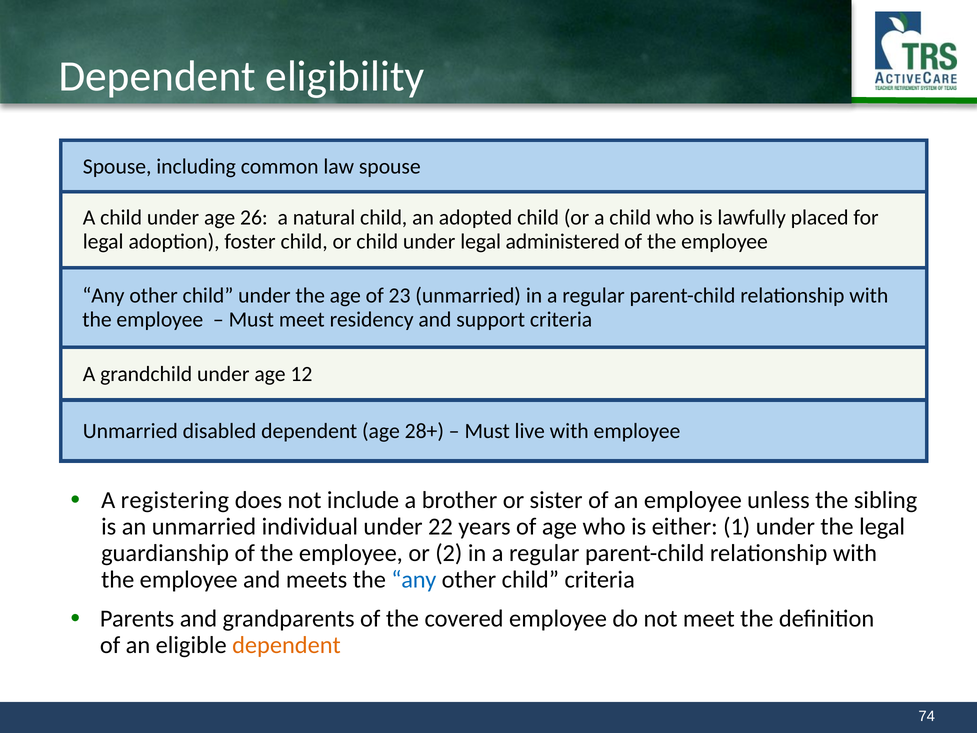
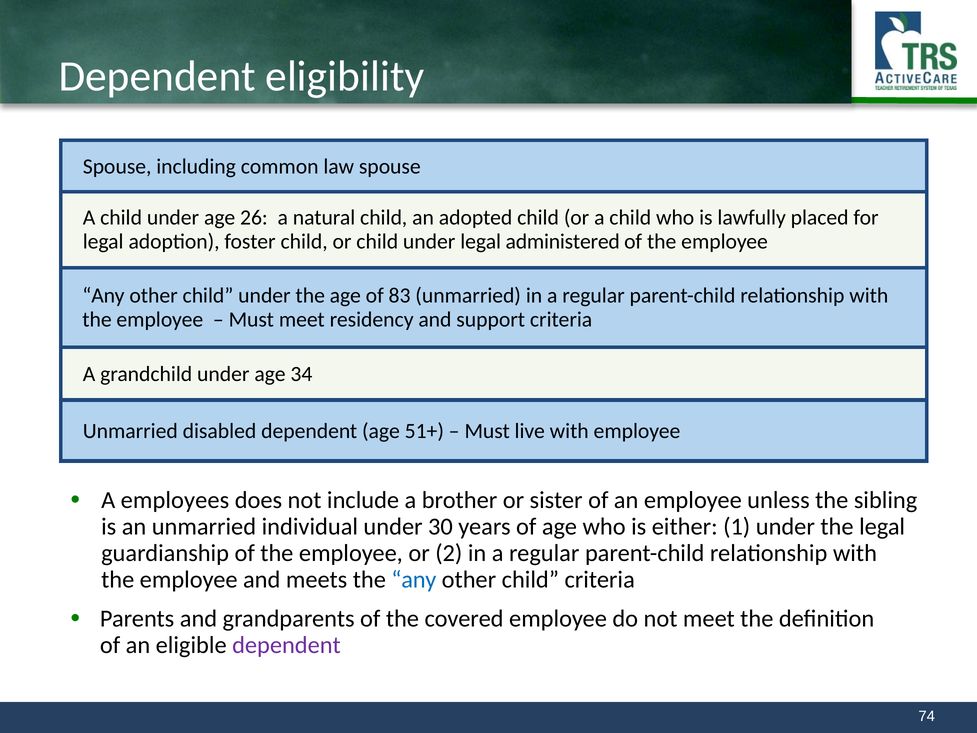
23: 23 -> 83
12: 12 -> 34
28+: 28+ -> 51+
registering: registering -> employees
22: 22 -> 30
dependent at (286, 645) colour: orange -> purple
